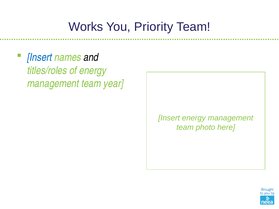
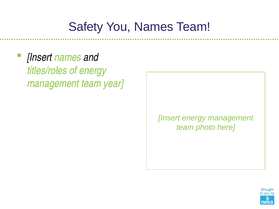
Works: Works -> Safety
You Priority: Priority -> Names
Insert at (40, 57) colour: blue -> black
